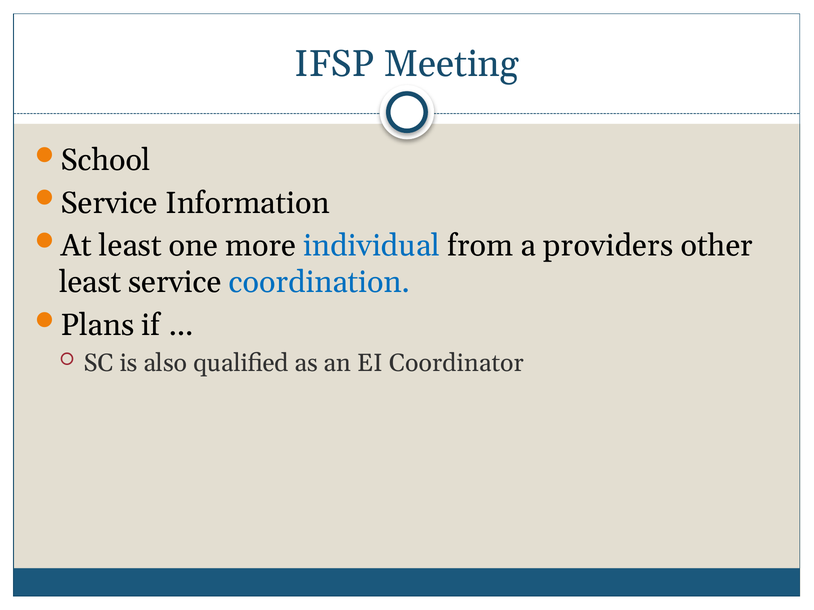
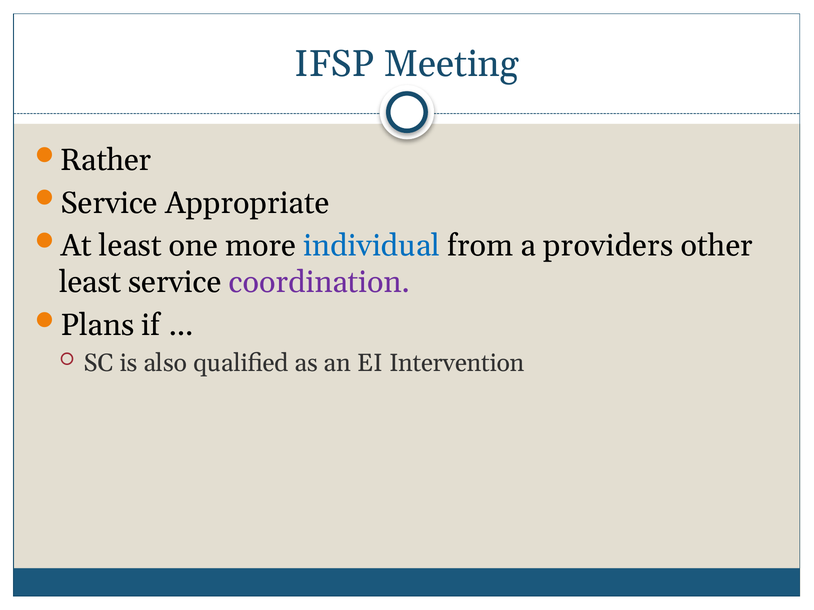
School: School -> Rather
Information: Information -> Appropriate
coordination colour: blue -> purple
Coordinator: Coordinator -> Intervention
